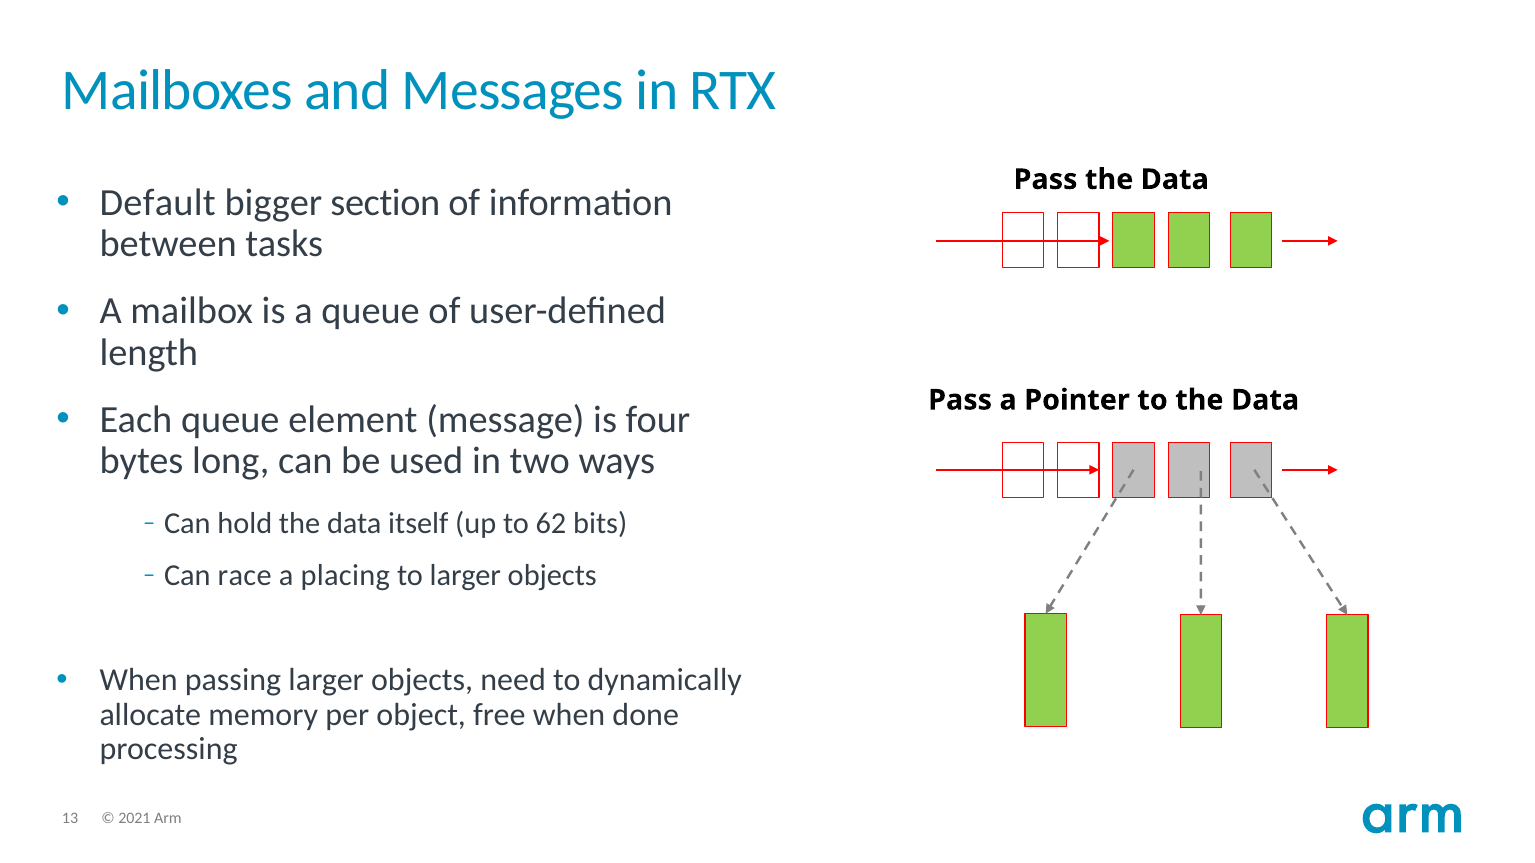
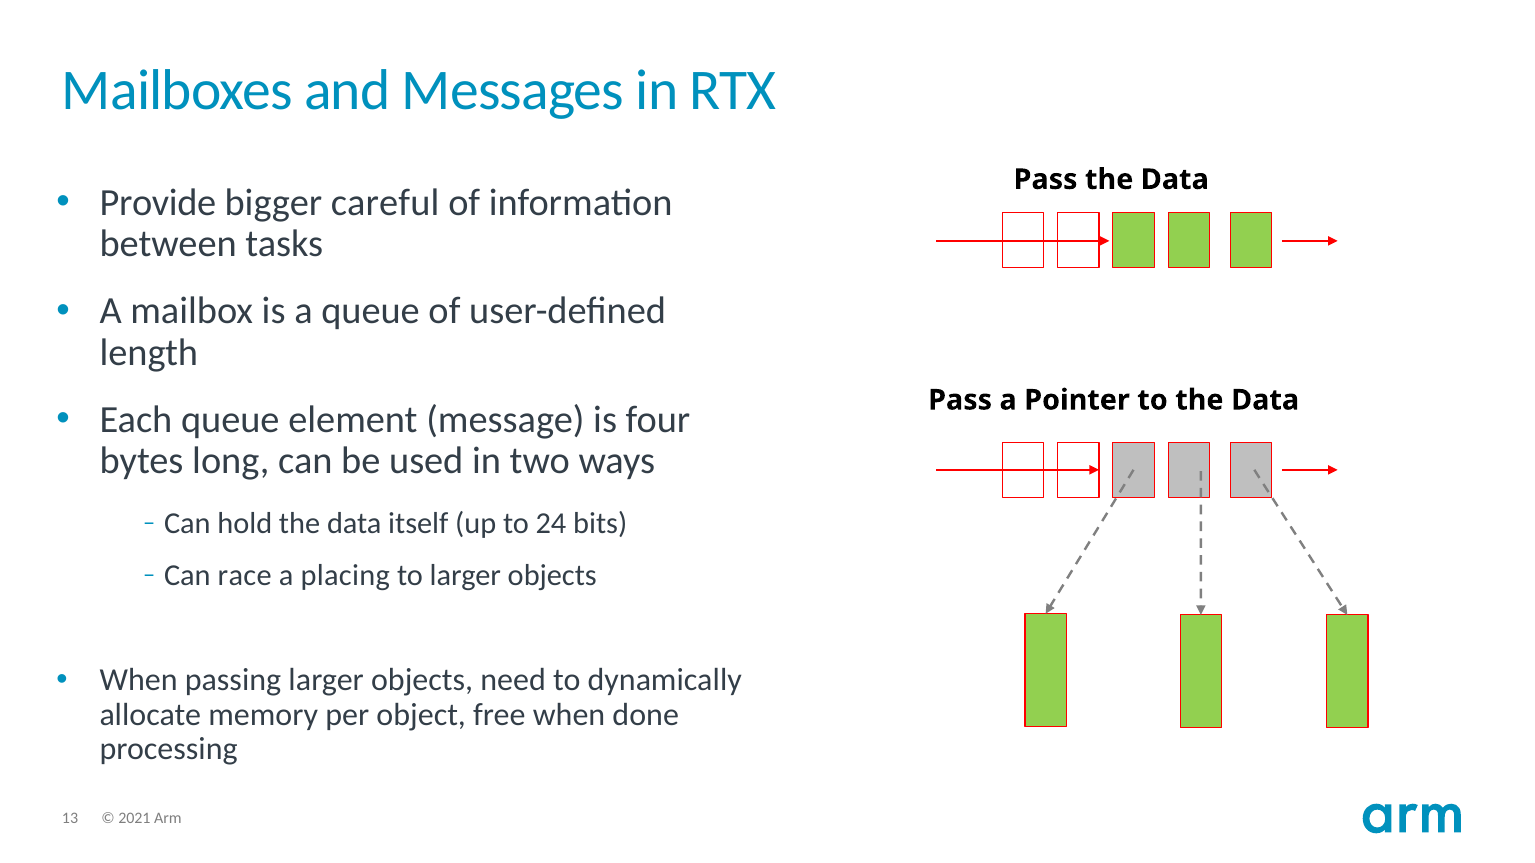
Default: Default -> Provide
section: section -> careful
62: 62 -> 24
